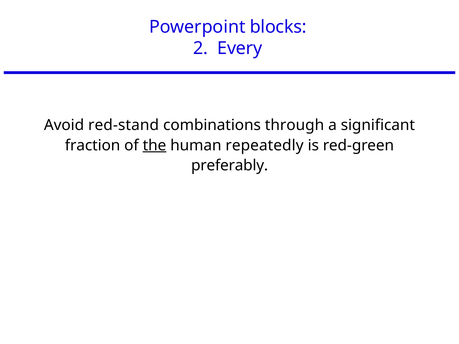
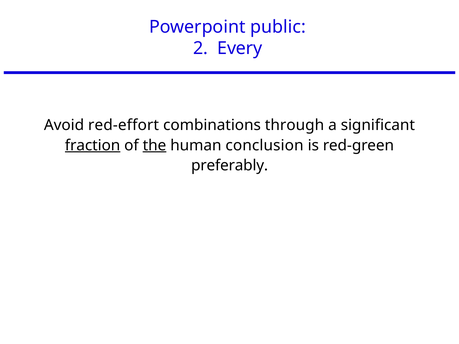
blocks: blocks -> public
red-stand: red-stand -> red-effort
fraction underline: none -> present
repeatedly: repeatedly -> conclusion
